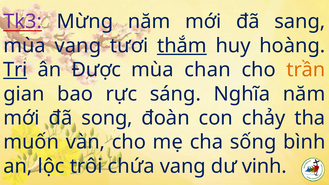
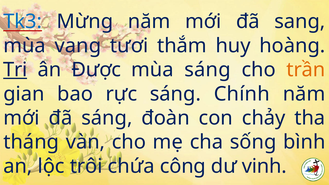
Tk3 colour: purple -> blue
thắm underline: present -> none
mùa chan: chan -> sáng
Nghĩa: Nghĩa -> Chính
đã song: song -> sáng
muốn: muốn -> tháng
chứa vang: vang -> công
